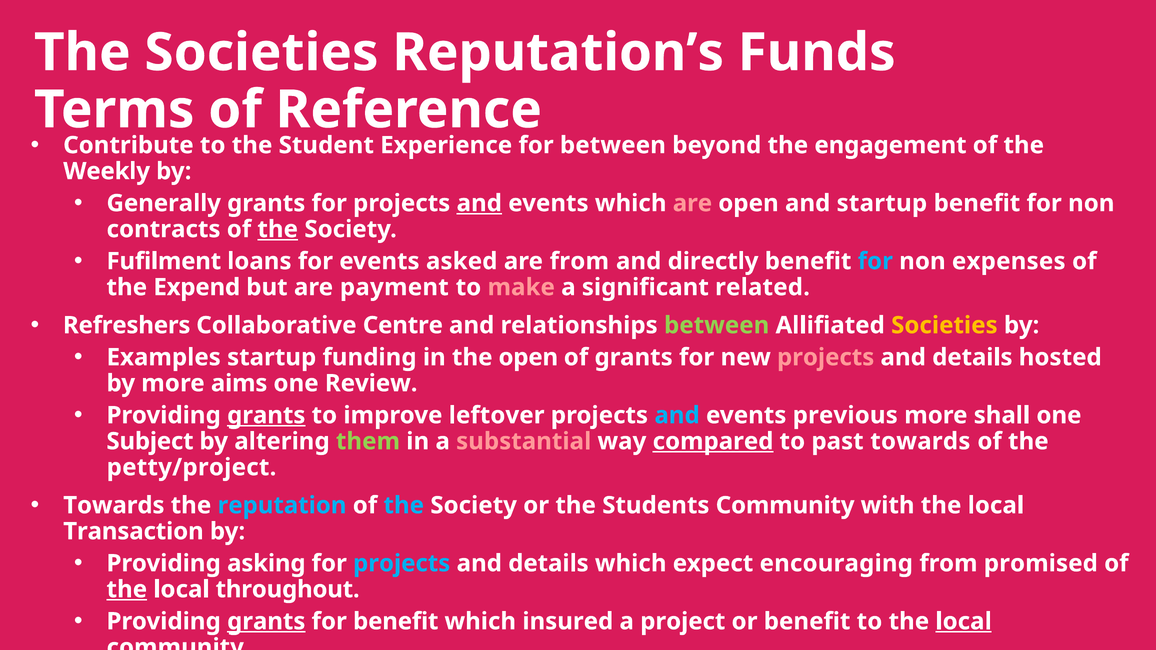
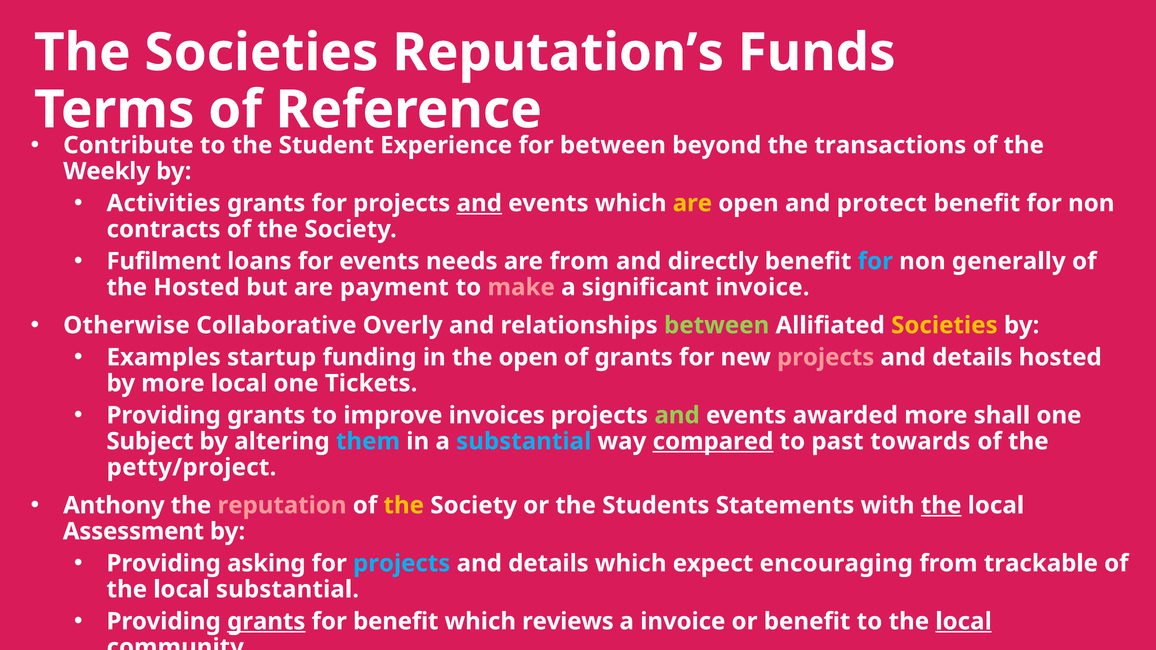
engagement: engagement -> transactions
Generally: Generally -> Activities
are at (692, 203) colour: pink -> yellow
and startup: startup -> protect
the at (278, 229) underline: present -> none
asked: asked -> needs
expenses: expenses -> generally
the Expend: Expend -> Hosted
significant related: related -> invoice
Refreshers: Refreshers -> Otherwise
Centre: Centre -> Overly
more aims: aims -> local
Review: Review -> Tickets
grants at (266, 415) underline: present -> none
leftover: leftover -> invoices
and at (677, 415) colour: light blue -> light green
previous: previous -> awarded
them colour: light green -> light blue
substantial at (524, 441) colour: pink -> light blue
Towards at (114, 506): Towards -> Anthony
reputation colour: light blue -> pink
the at (404, 506) colour: light blue -> yellow
Students Community: Community -> Statements
the at (941, 506) underline: none -> present
Transaction: Transaction -> Assessment
promised: promised -> trackable
the at (127, 590) underline: present -> none
local throughout: throughout -> substantial
insured: insured -> reviews
a project: project -> invoice
